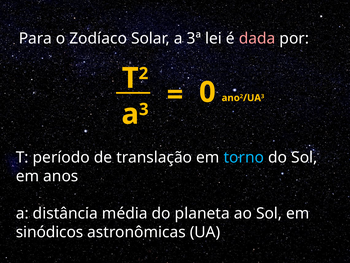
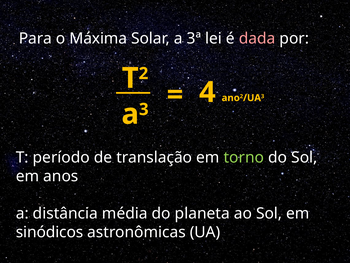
Zodíaco: Zodíaco -> Máxima
0: 0 -> 4
torno colour: light blue -> light green
